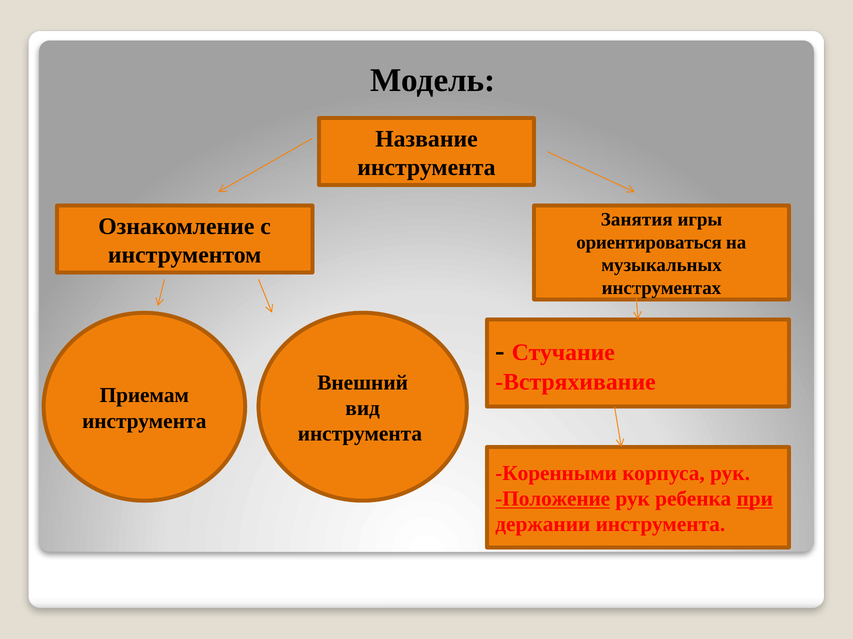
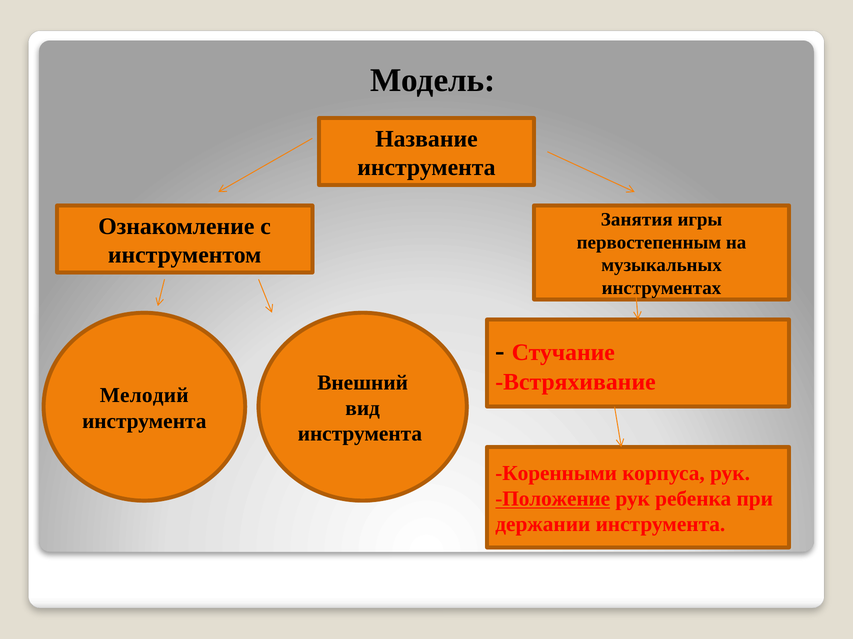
ориентироваться: ориентироваться -> первостепенным
Приемам: Приемам -> Мелодий
при underline: present -> none
